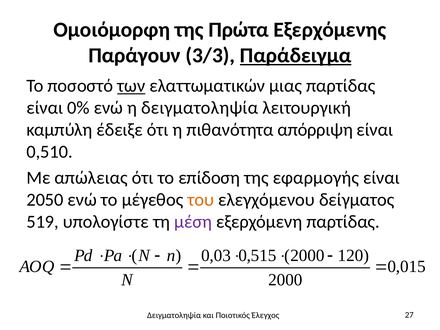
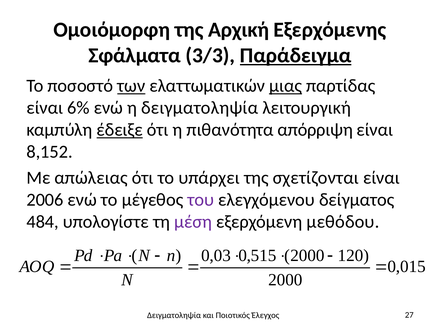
Πρώτα: Πρώτα -> Αρχική
Παράγουν: Παράγουν -> Σφάλματα
μιας underline: none -> present
0%: 0% -> 6%
έδειξε underline: none -> present
0,510: 0,510 -> 8,152
επίδοση: επίδοση -> υπάρχει
εφαρμογής: εφαρμογής -> σχετίζονται
2050: 2050 -> 2006
του colour: orange -> purple
519: 519 -> 484
εξερχόμενη παρτίδας: παρτίδας -> μεθόδου
